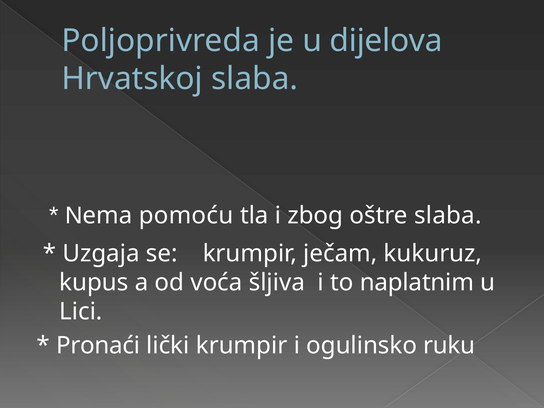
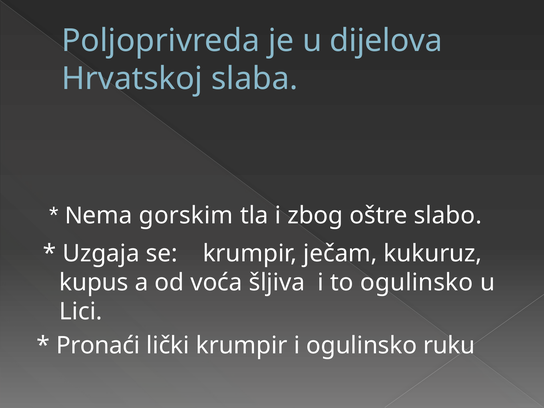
pomoću: pomoću -> gorskim
oštre slaba: slaba -> slabo
to naplatnim: naplatnim -> ogulinsko
